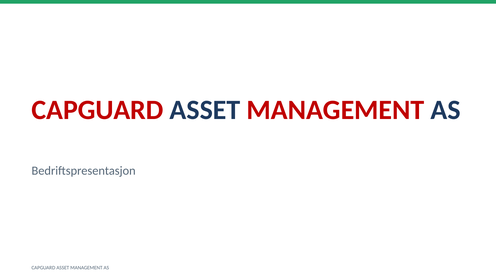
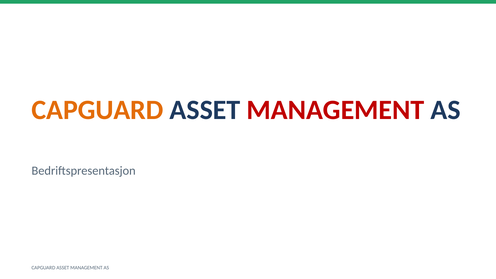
CAPGUARD at (98, 110) colour: red -> orange
